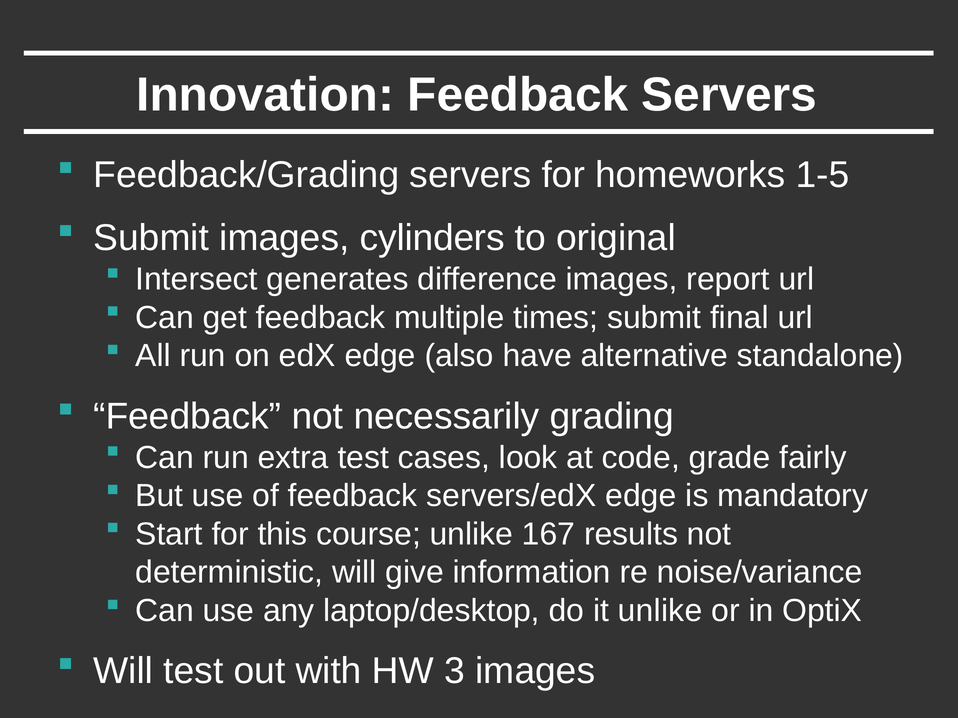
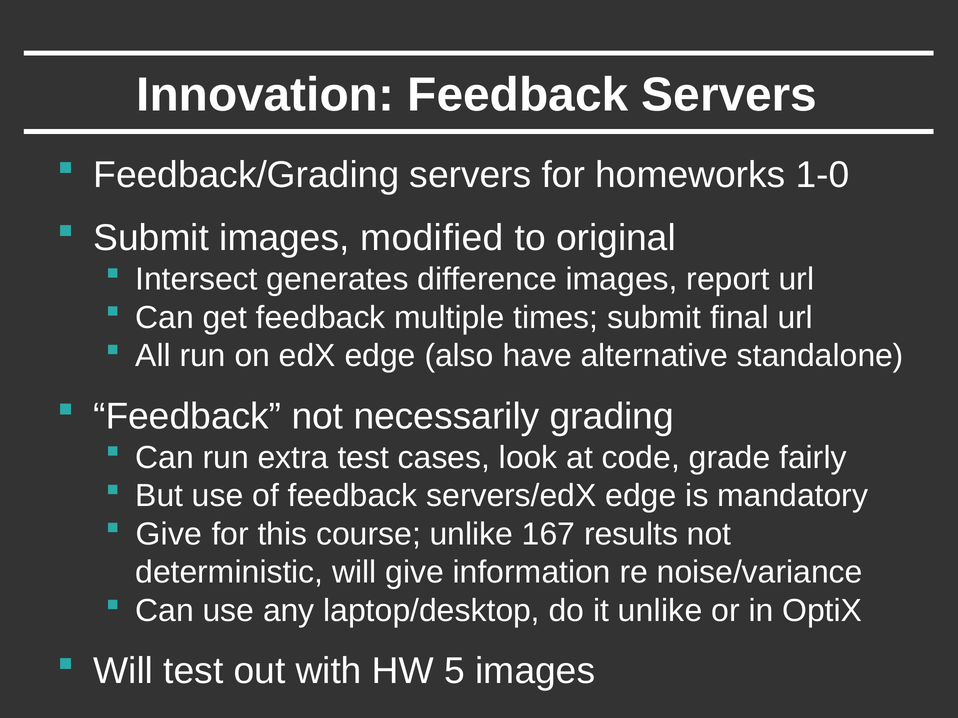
1-5: 1-5 -> 1-0
cylinders: cylinders -> modified
Start at (169, 534): Start -> Give
3: 3 -> 5
